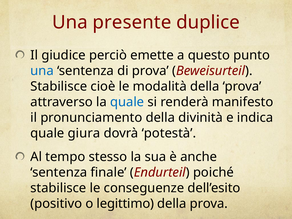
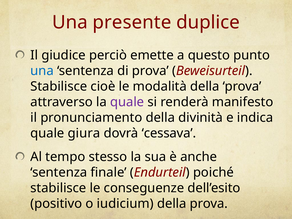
quale at (127, 102) colour: blue -> purple
potestà: potestà -> cessava
legittimo: legittimo -> iudicium
